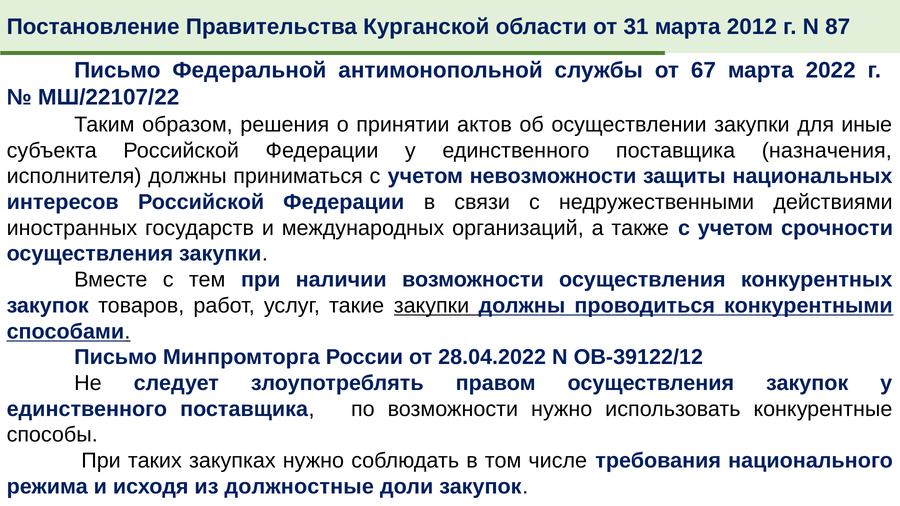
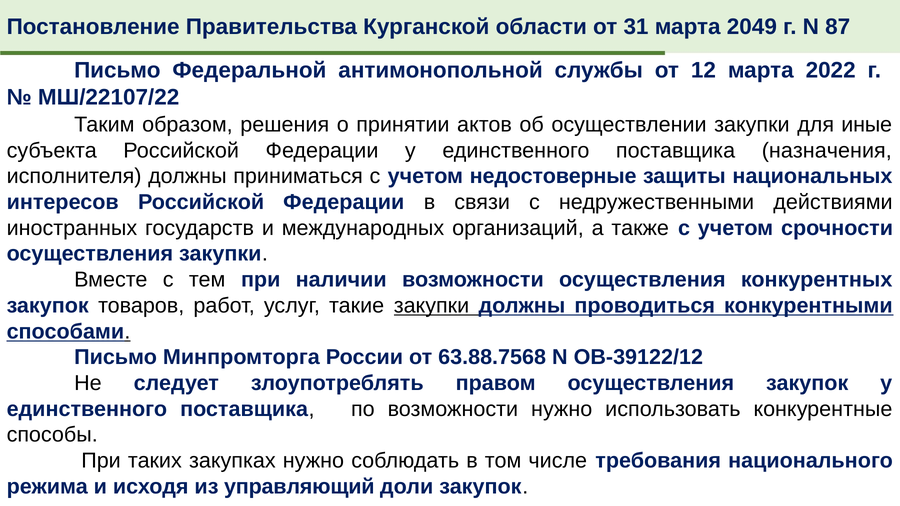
2012: 2012 -> 2049
67: 67 -> 12
невозможности: невозможности -> недостоверные
28.04.2022: 28.04.2022 -> 63.88.7568
должностные: должностные -> управляющий
